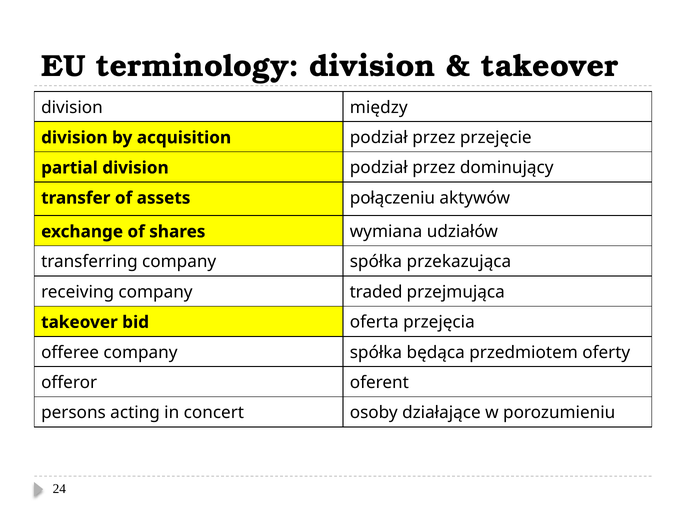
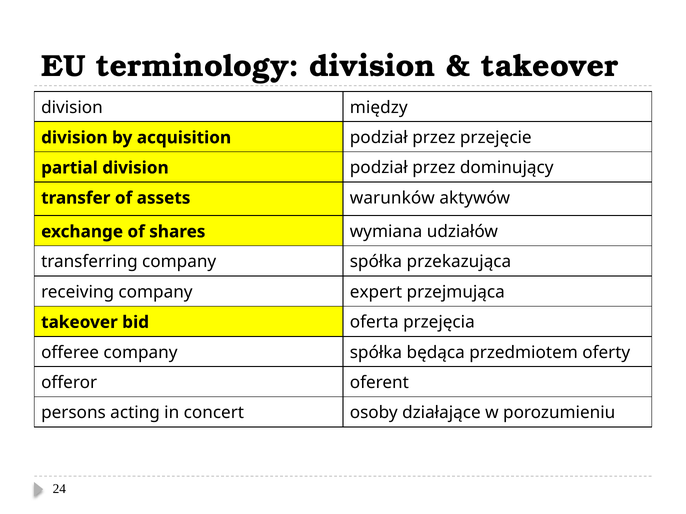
połączeniu: połączeniu -> warunków
traded: traded -> expert
